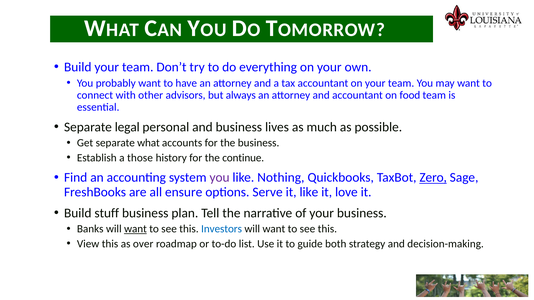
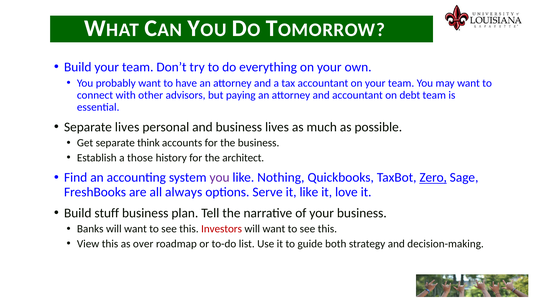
always: always -> paying
food: food -> debt
Separate legal: legal -> lives
what: what -> think
continue: continue -> architect
ensure: ensure -> always
want at (135, 229) underline: present -> none
Investors colour: blue -> red
